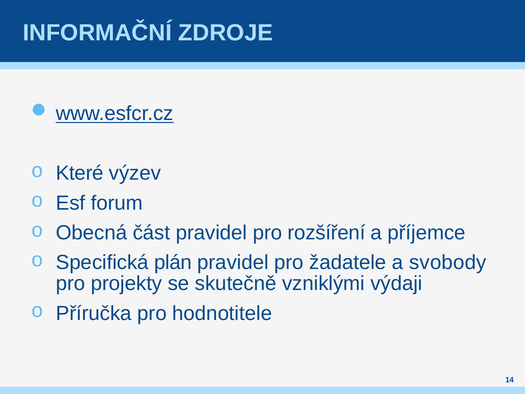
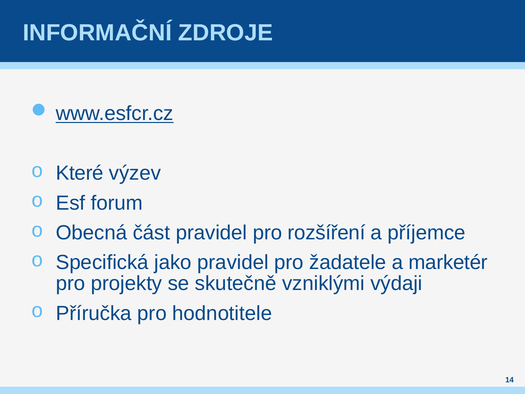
plán: plán -> jako
svobody: svobody -> marketér
